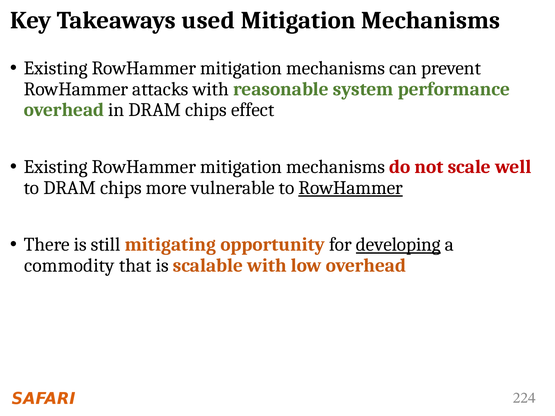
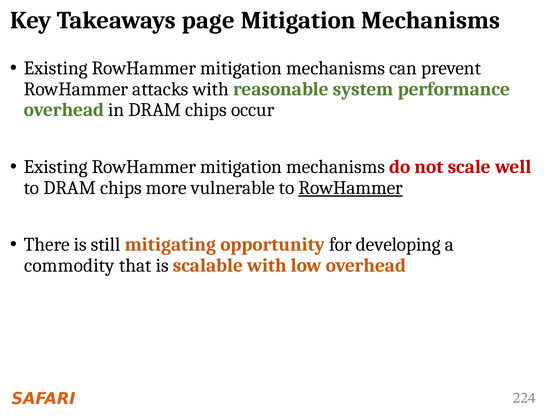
used: used -> page
effect: effect -> occur
developing underline: present -> none
